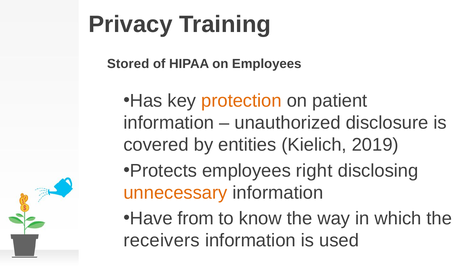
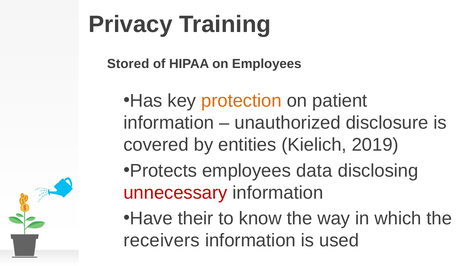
right: right -> data
unnecessary colour: orange -> red
from: from -> their
